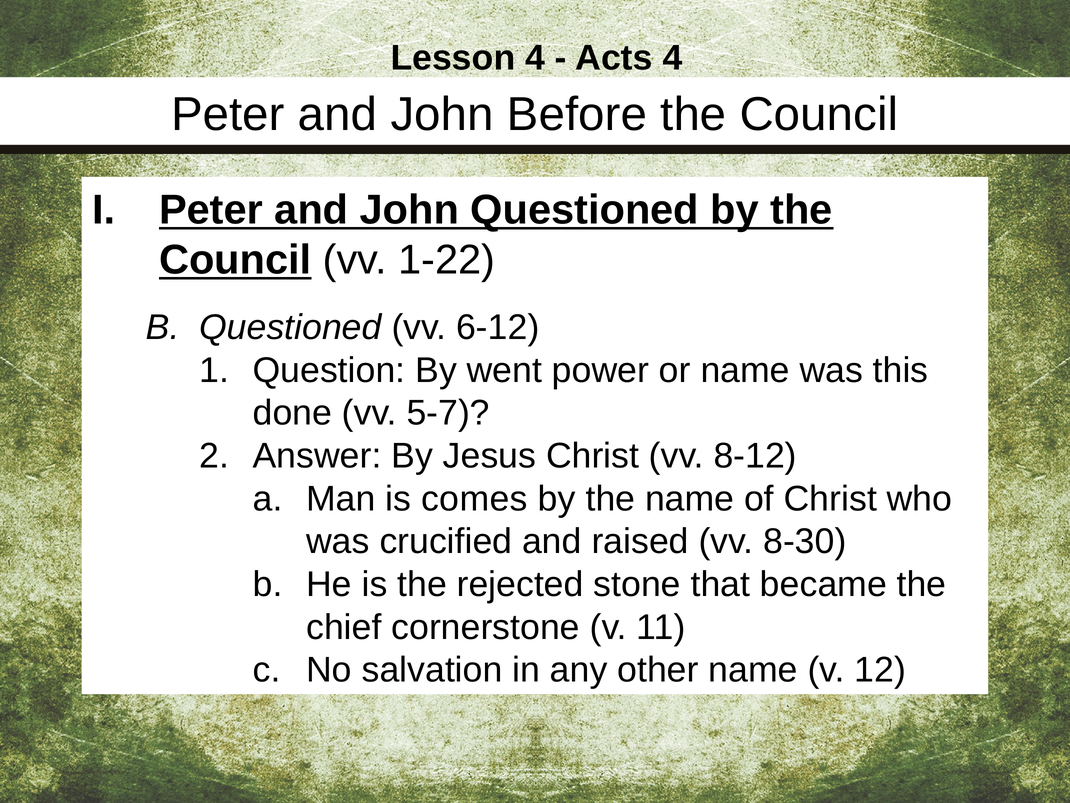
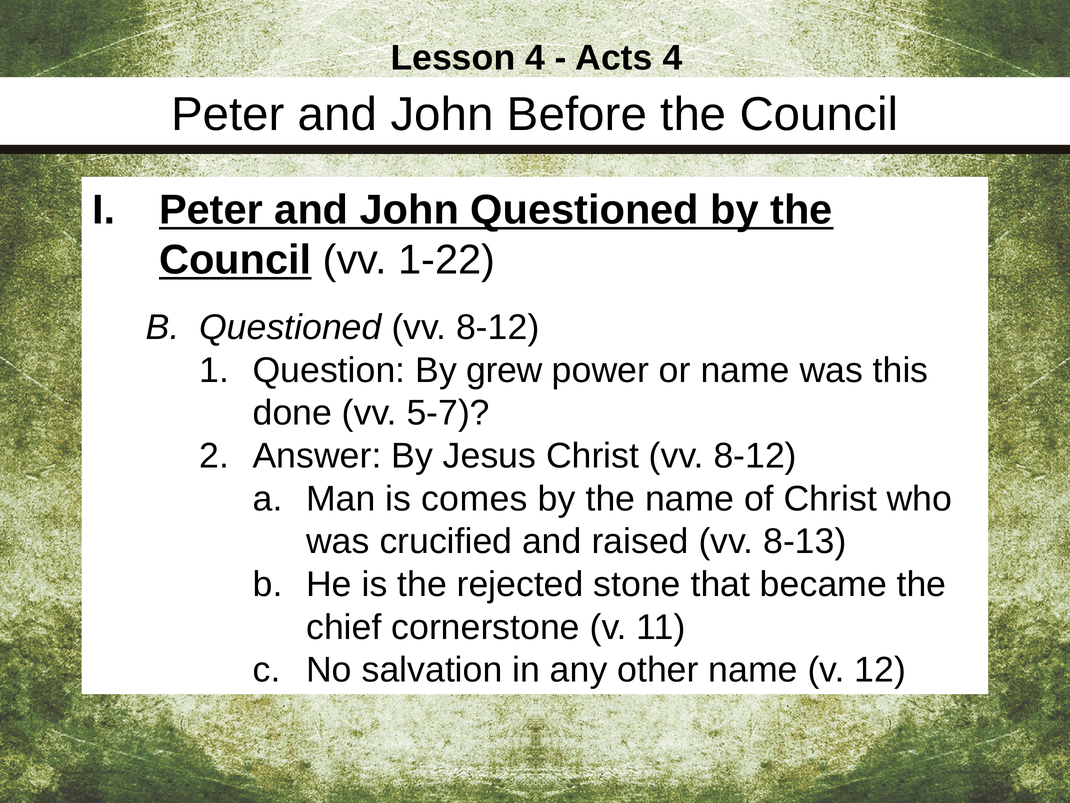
Questioned vv 6-12: 6-12 -> 8-12
went: went -> grew
8-30: 8-30 -> 8-13
